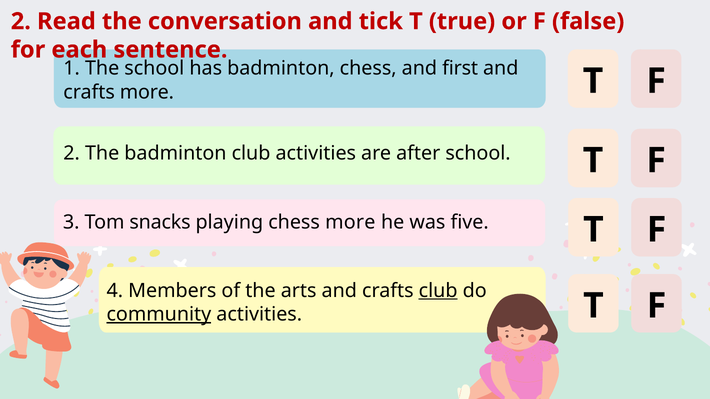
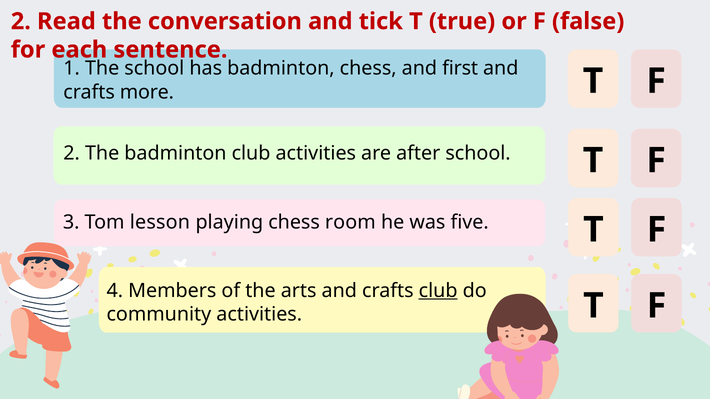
snacks: snacks -> lesson
chess more: more -> room
community underline: present -> none
